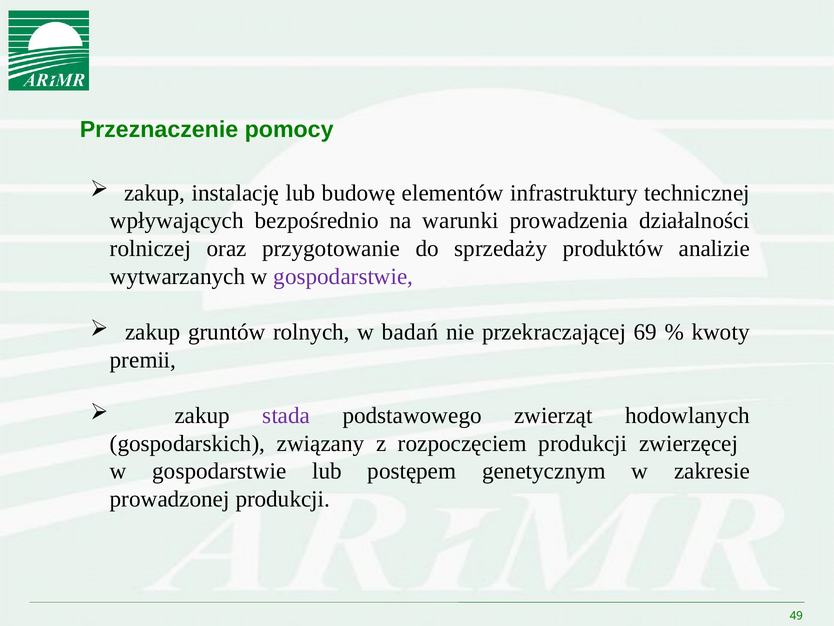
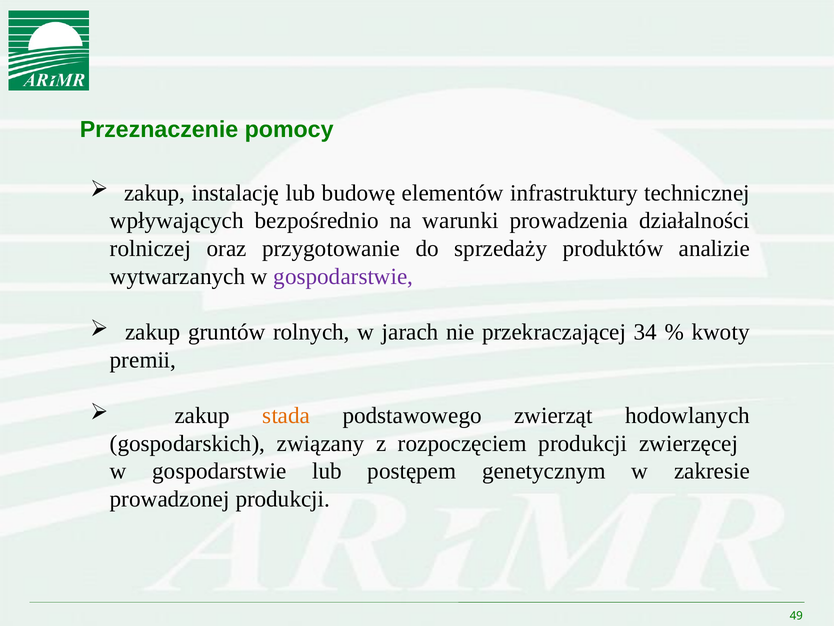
badań: badań -> jarach
69: 69 -> 34
stada colour: purple -> orange
